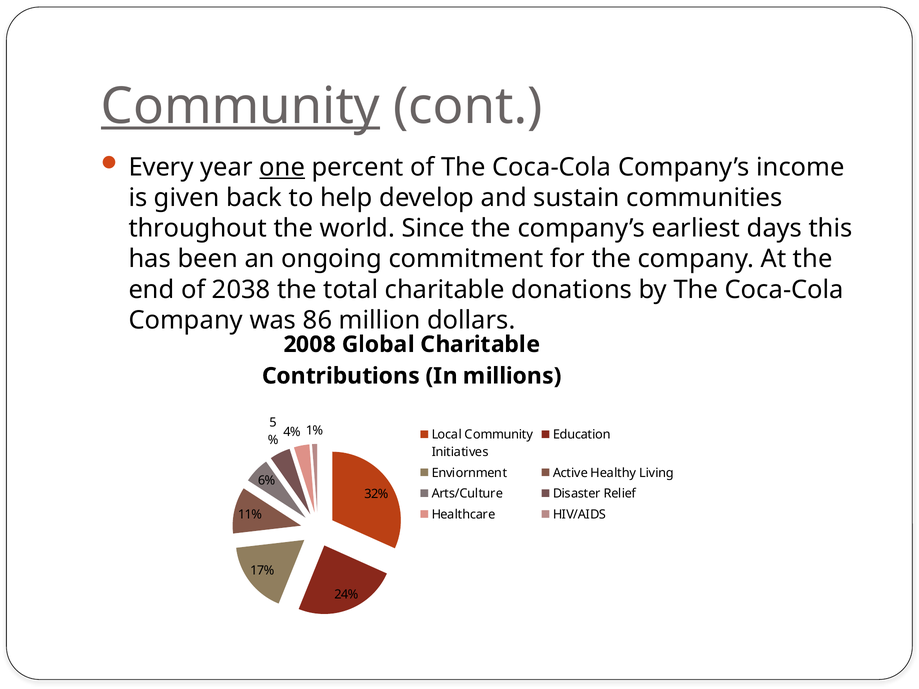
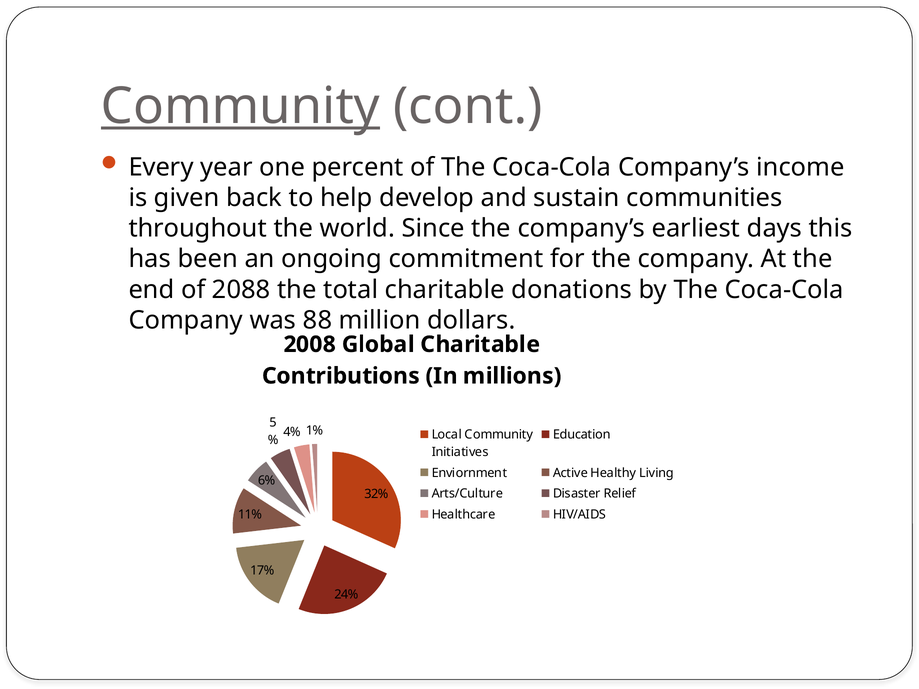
one underline: present -> none
2038: 2038 -> 2088
86: 86 -> 88
